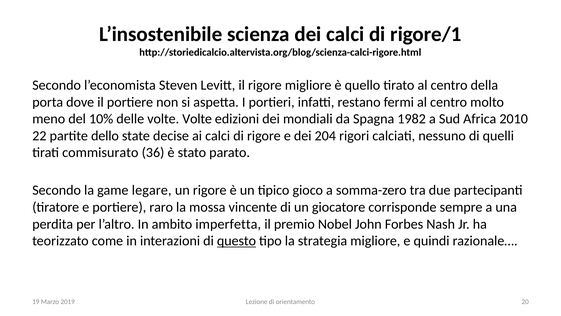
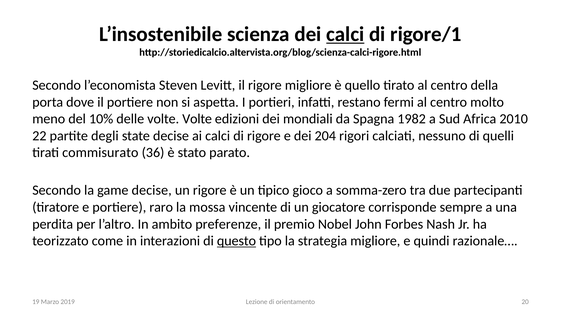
calci at (345, 34) underline: none -> present
dello: dello -> degli
game legare: legare -> decise
imperfetta: imperfetta -> preferenze
